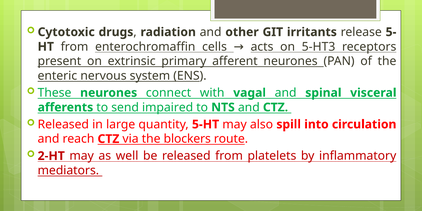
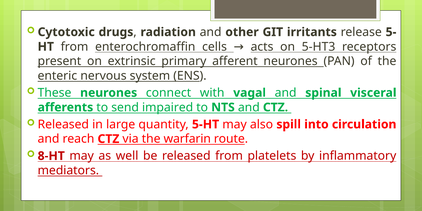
blockers: blockers -> warfarin
2-HT: 2-HT -> 8-HT
